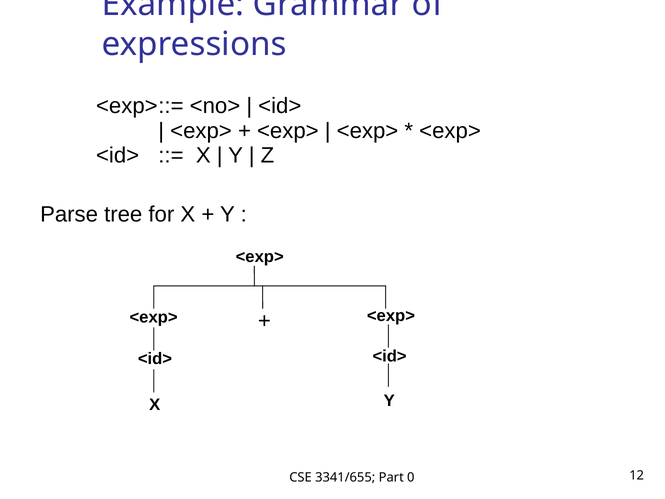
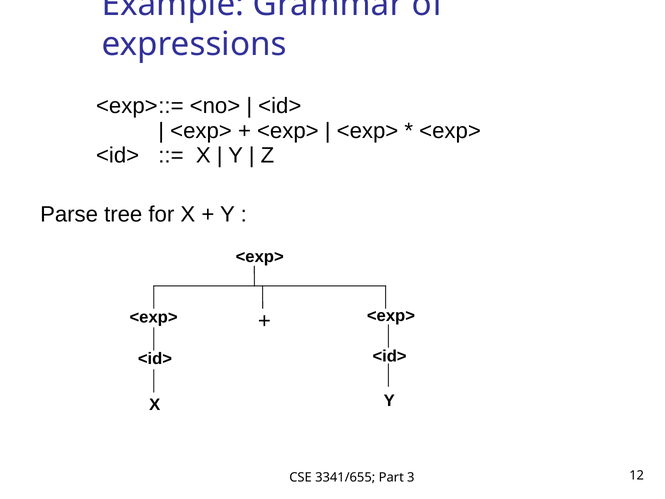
0: 0 -> 3
